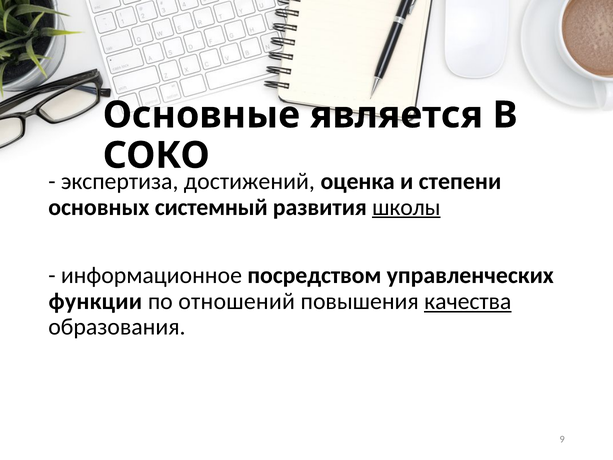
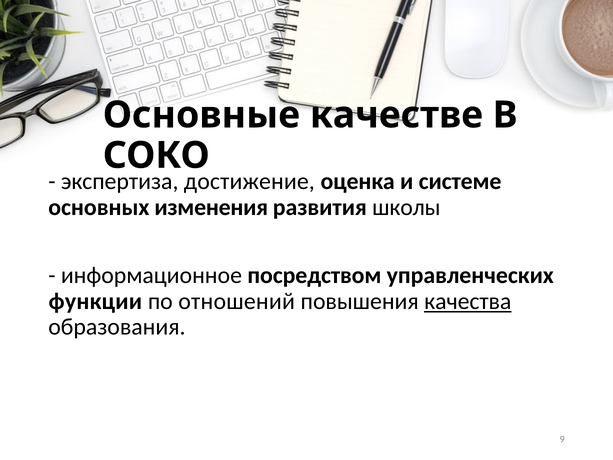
является: является -> качестве
достижений: достижений -> достижение
степени: степени -> системе
системный: системный -> изменения
школы underline: present -> none
